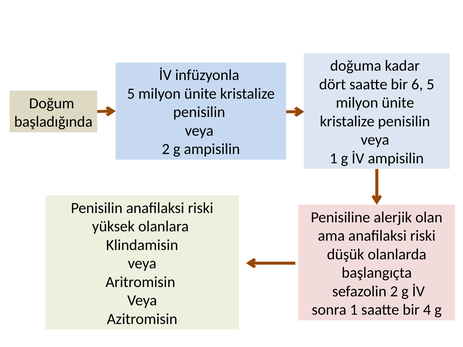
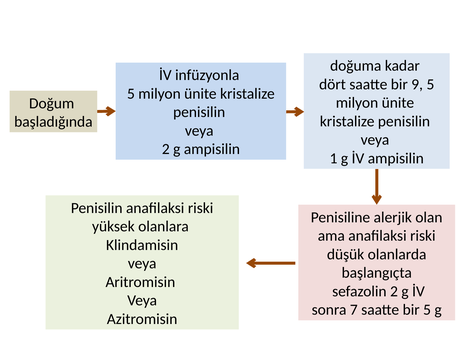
6: 6 -> 9
sonra 1: 1 -> 7
bir 4: 4 -> 5
